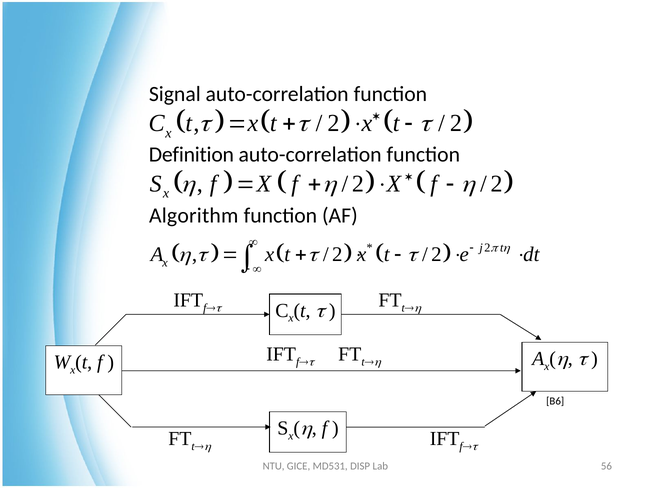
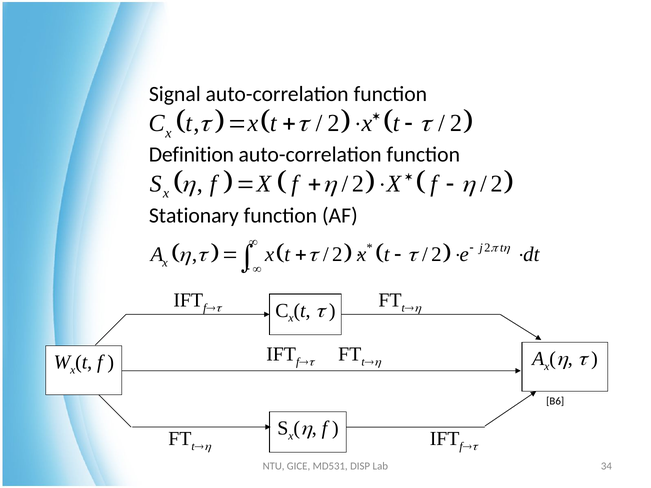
Algorithm: Algorithm -> Stationary
56: 56 -> 34
